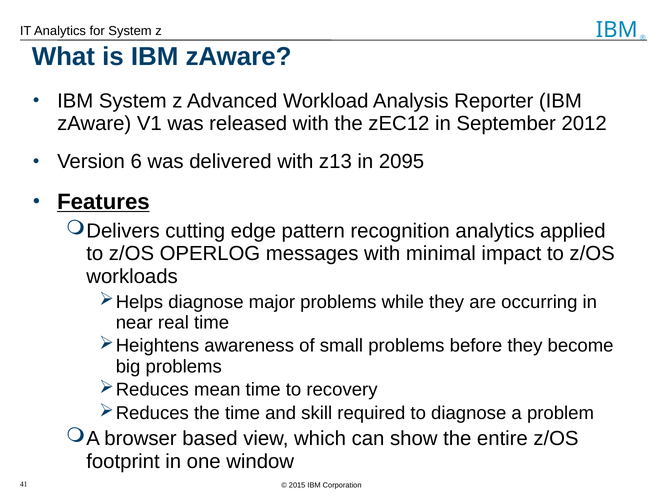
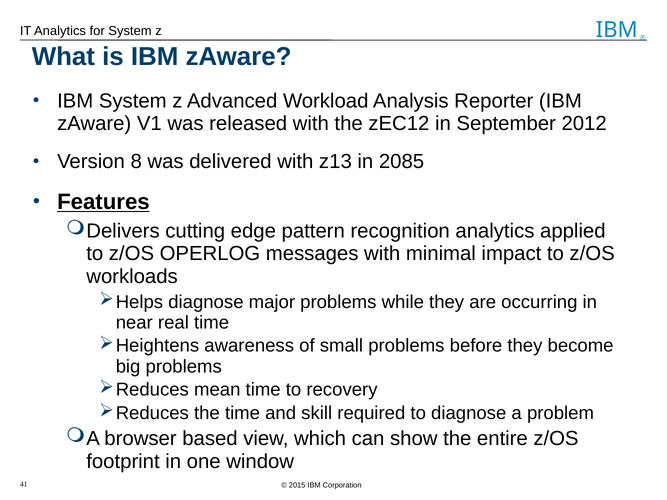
6: 6 -> 8
2095: 2095 -> 2085
